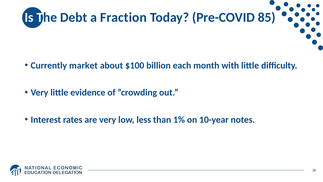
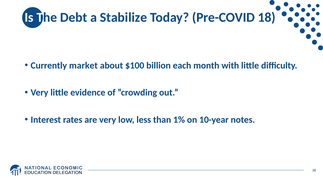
Fraction: Fraction -> Stabilize
85: 85 -> 18
